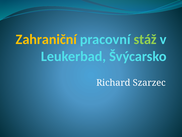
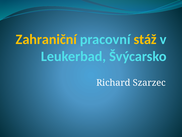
stáž colour: light green -> yellow
